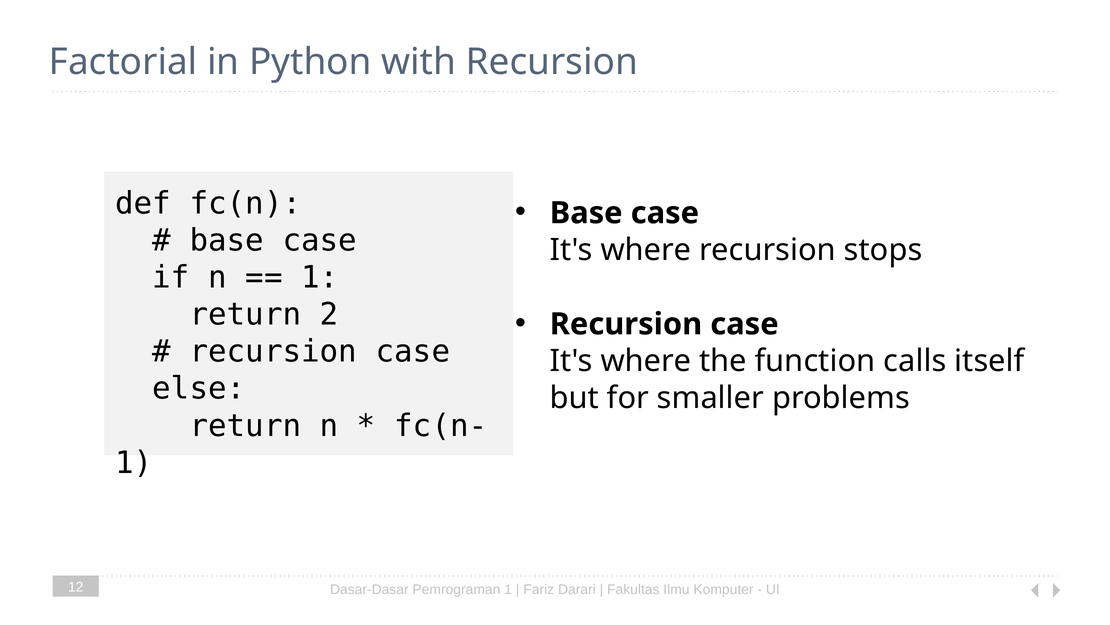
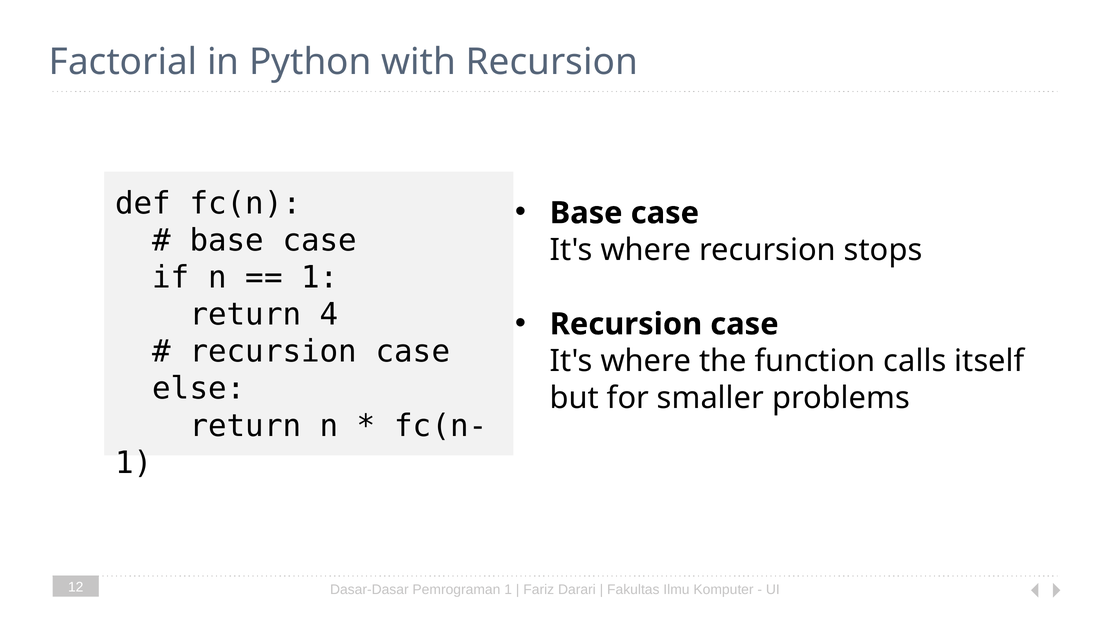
2: 2 -> 4
